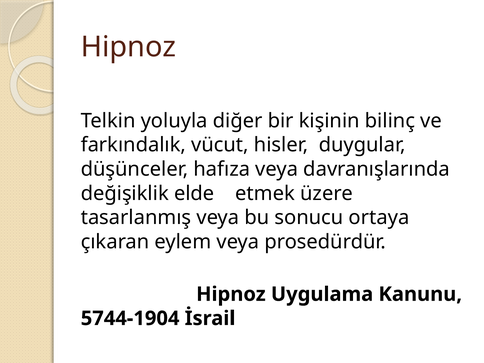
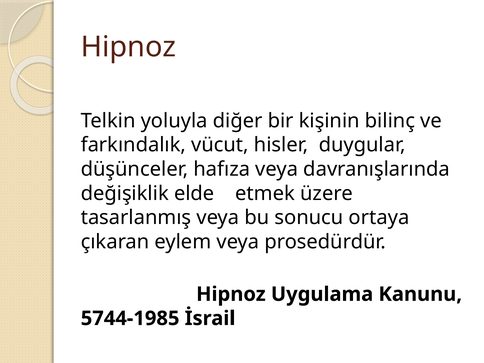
5744-1904: 5744-1904 -> 5744-1985
